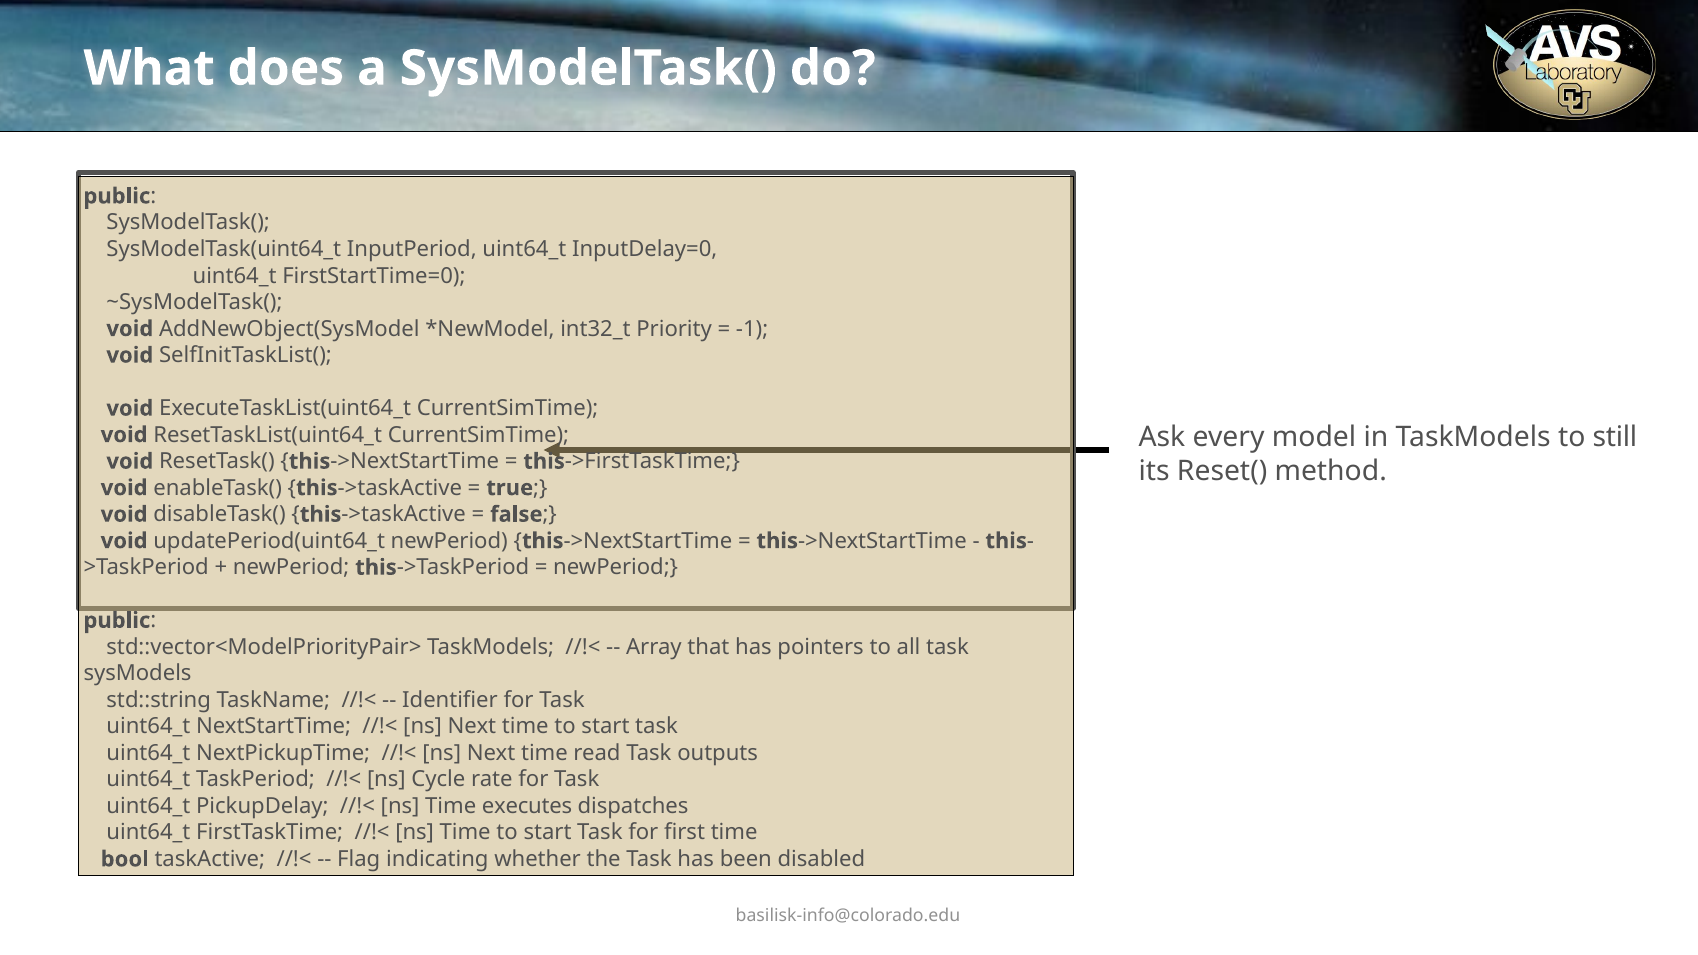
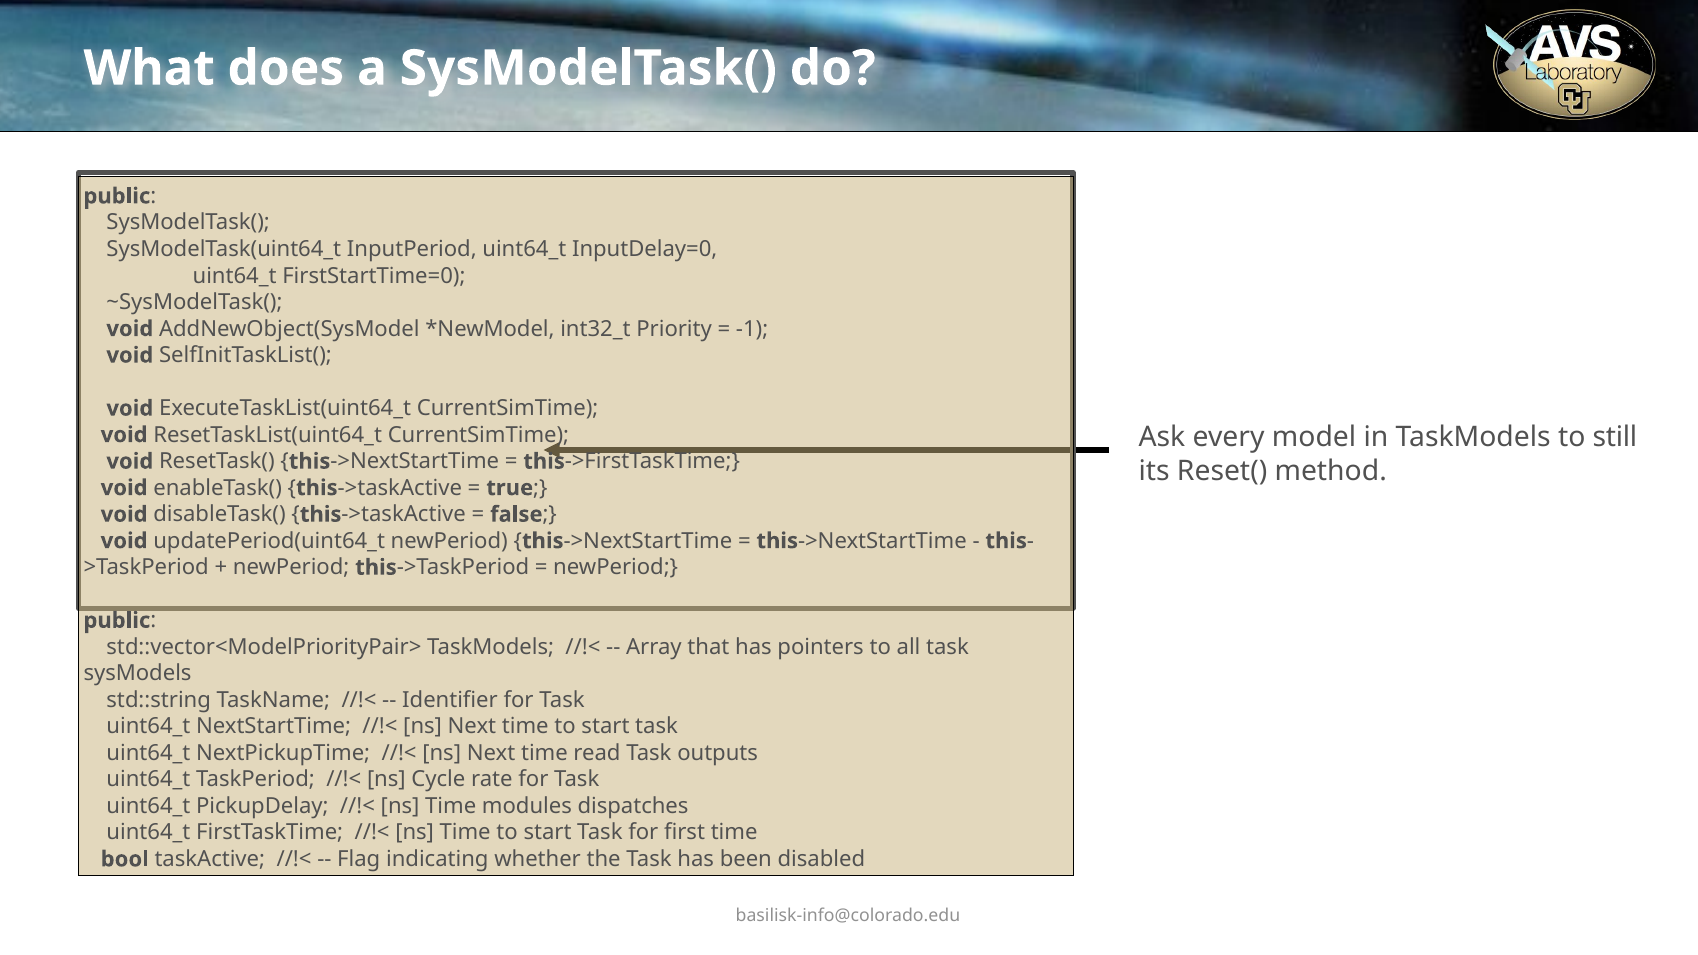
executes: executes -> modules
